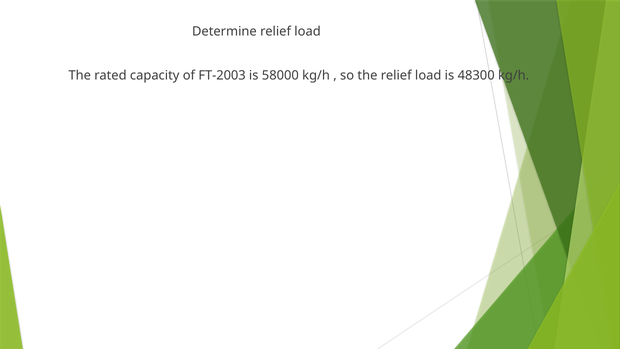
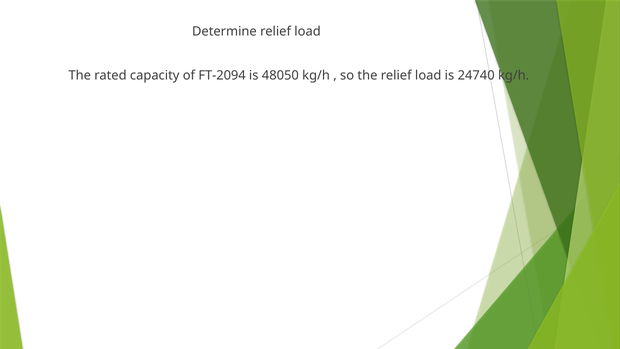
FT-2003: FT-2003 -> FT-2094
58000: 58000 -> 48050
48300: 48300 -> 24740
